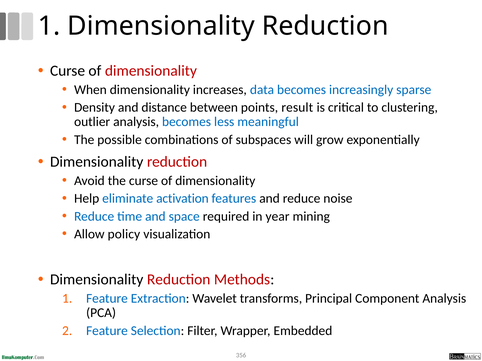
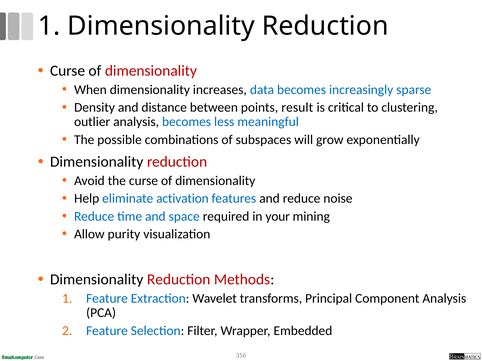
year: year -> your
policy: policy -> purity
